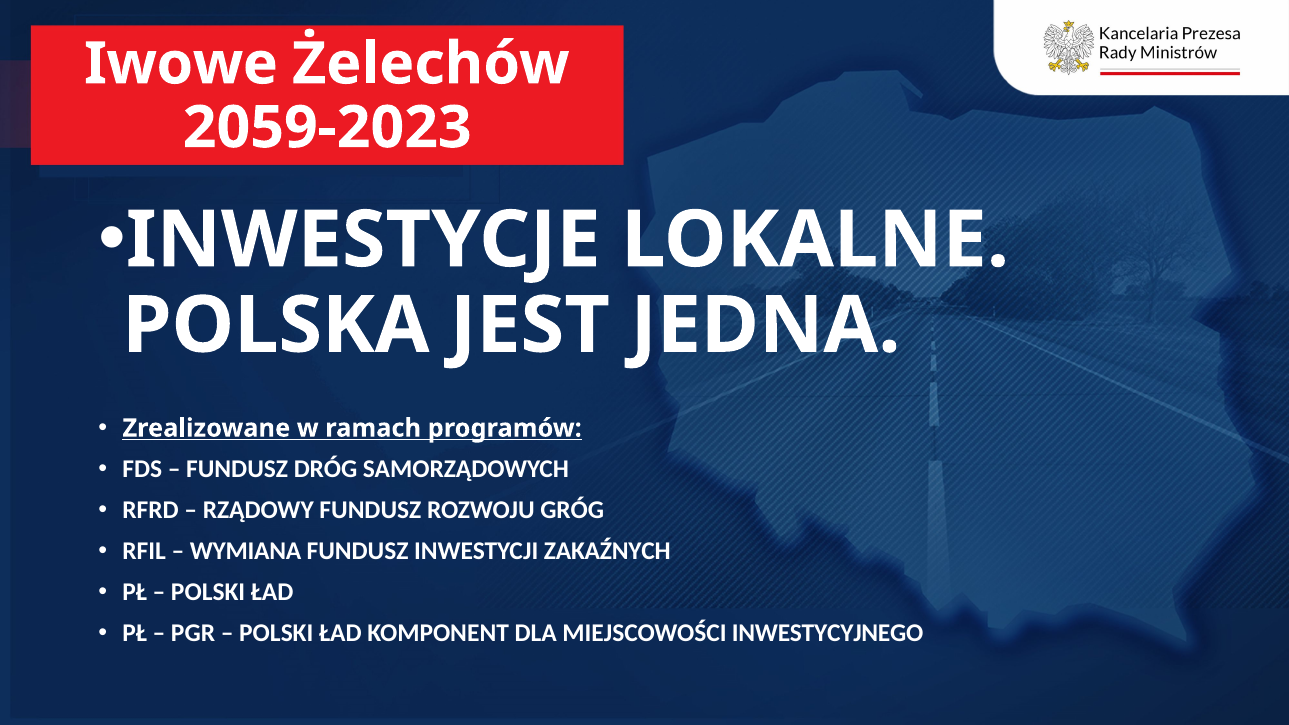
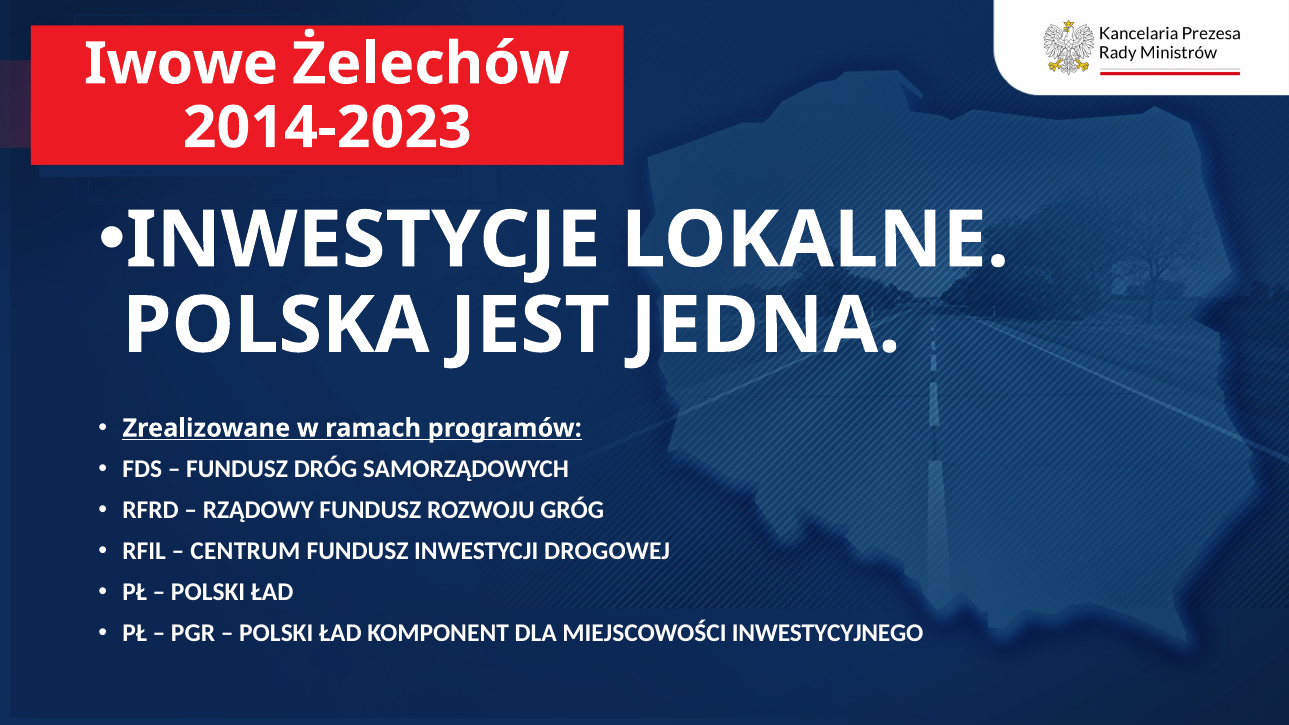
2059-2023: 2059-2023 -> 2014-2023
WYMIANA: WYMIANA -> CENTRUM
ZAKAŹNYCH: ZAKAŹNYCH -> DROGOWEJ
